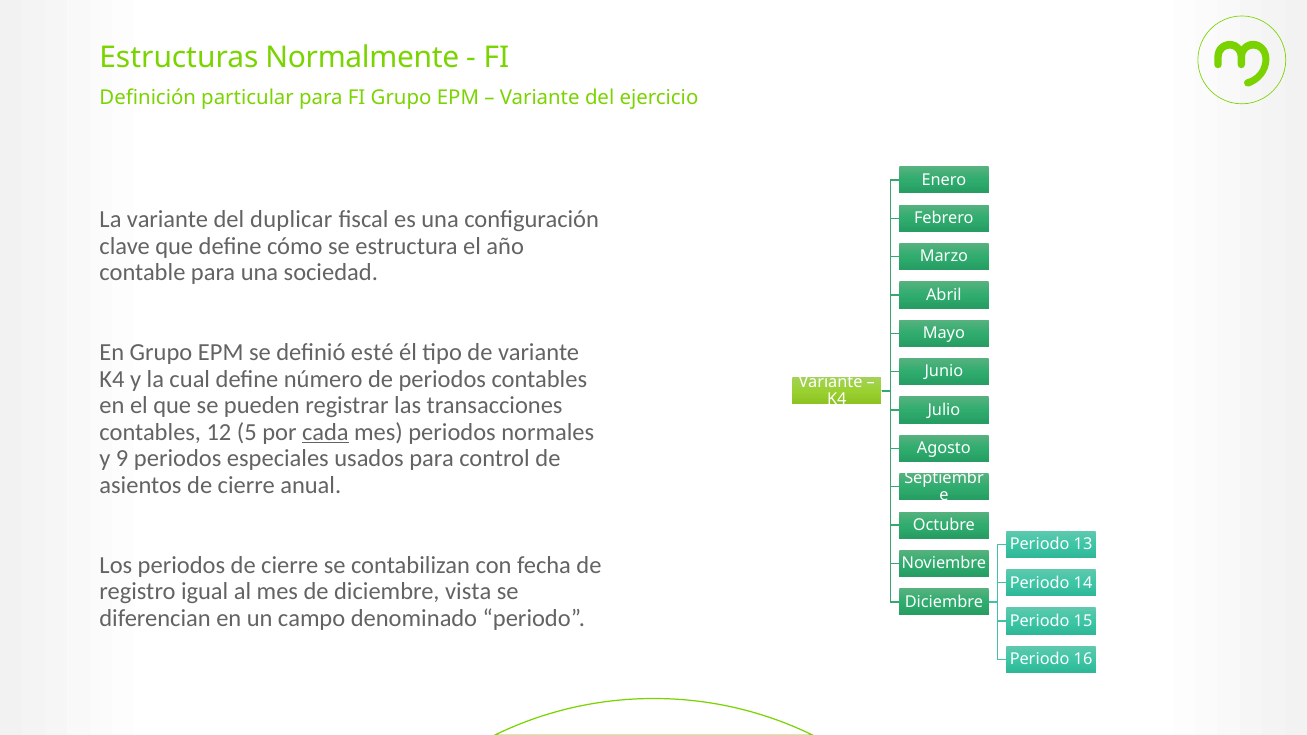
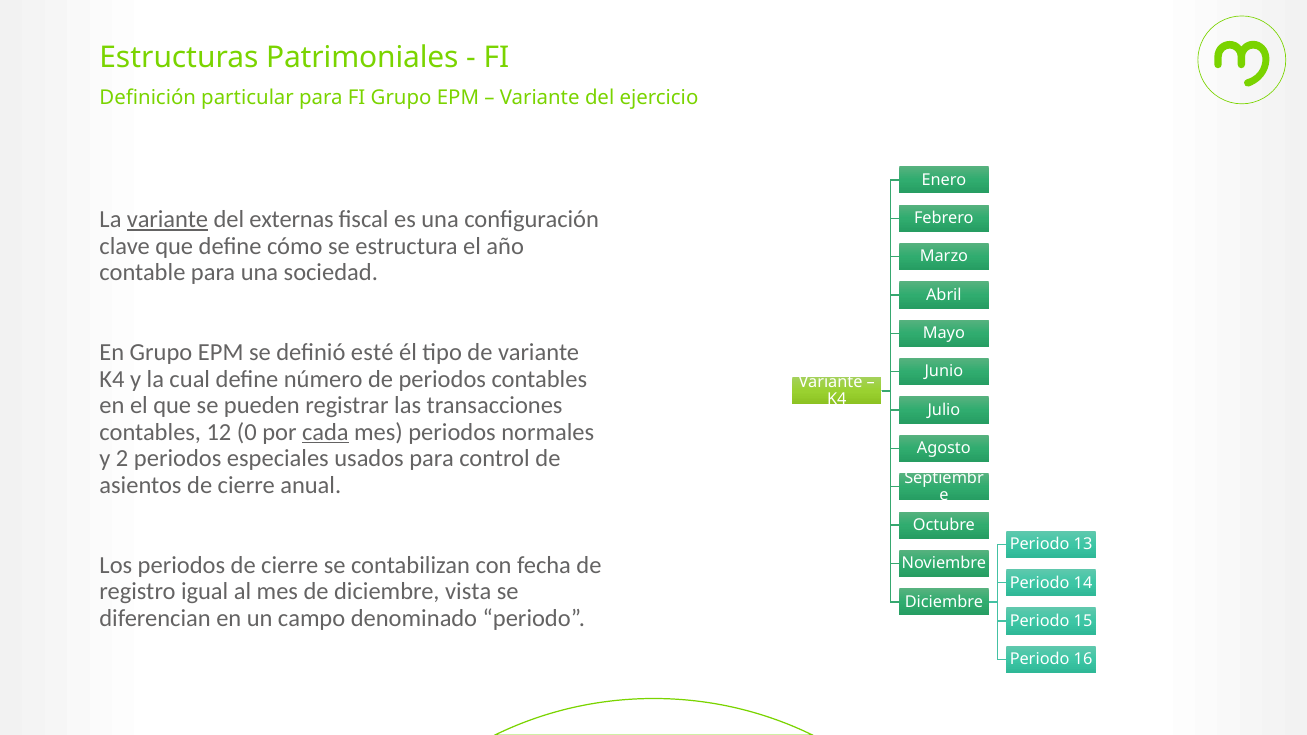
Normalmente: Normalmente -> Patrimoniales
variante at (167, 220) underline: none -> present
duplicar: duplicar -> externas
5: 5 -> 0
9: 9 -> 2
